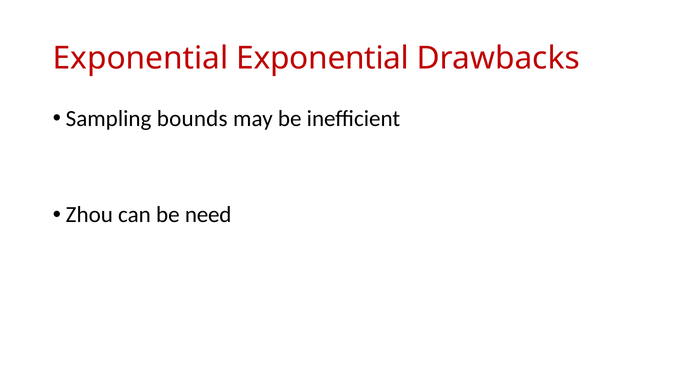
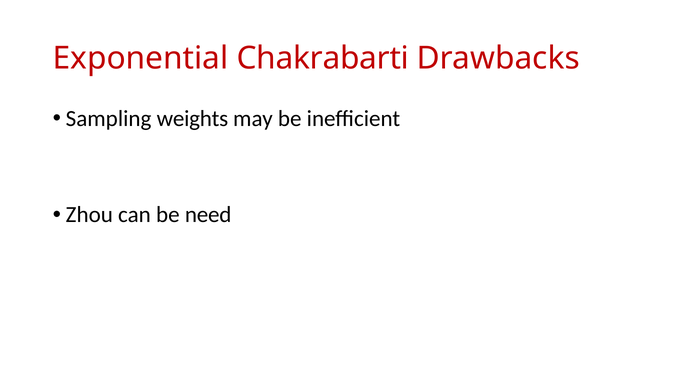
Exponential Exponential: Exponential -> Chakrabarti
bounds: bounds -> weights
